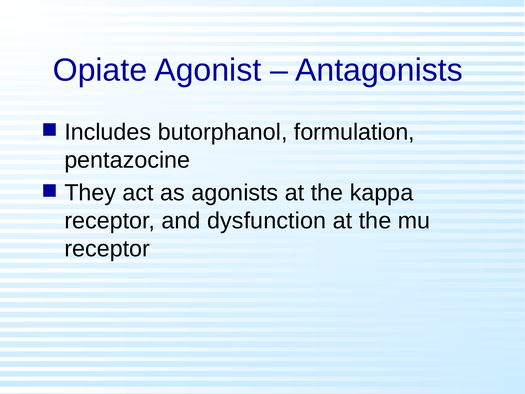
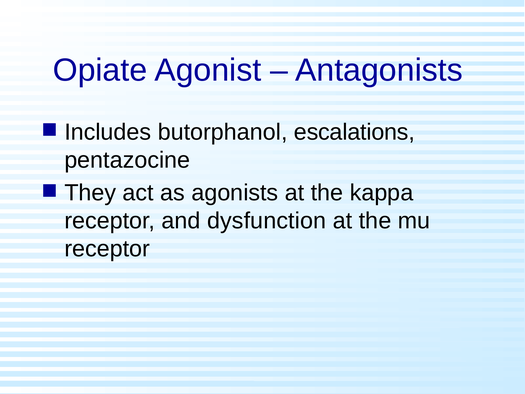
formulation: formulation -> escalations
